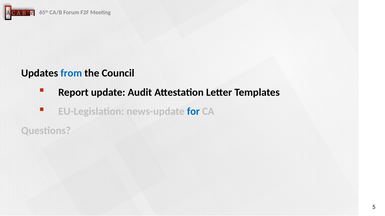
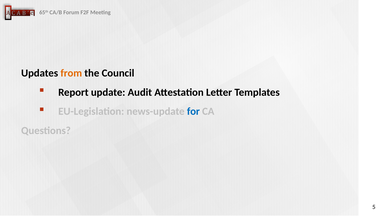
from colour: blue -> orange
